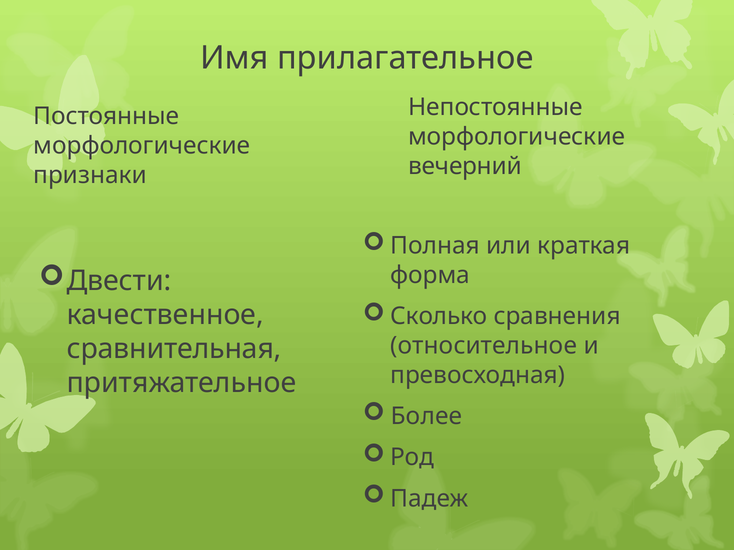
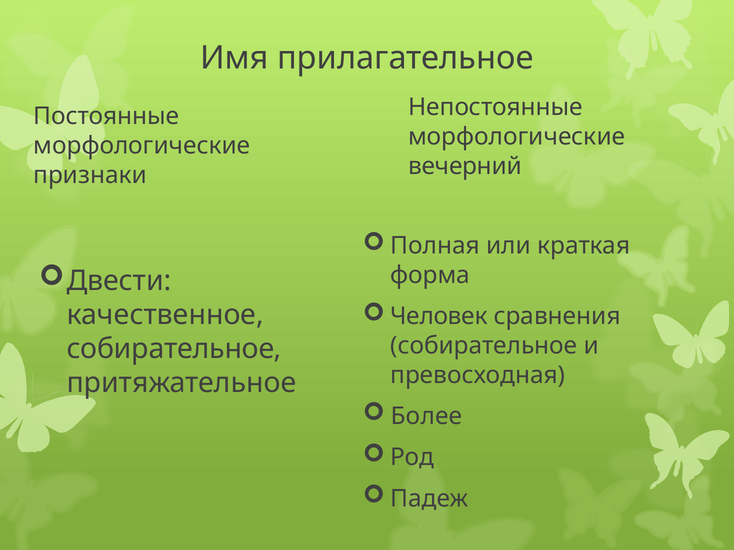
Сколько: Сколько -> Человек
относительное at (484, 346): относительное -> собирательное
сравнительная at (174, 349): сравнительная -> собирательное
